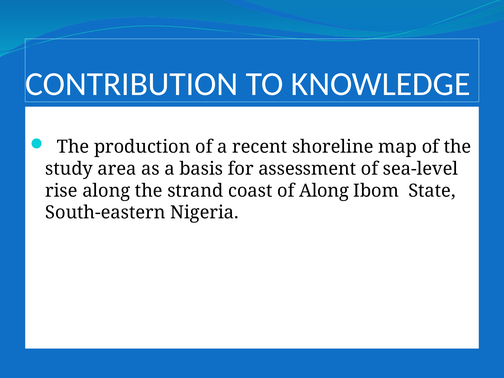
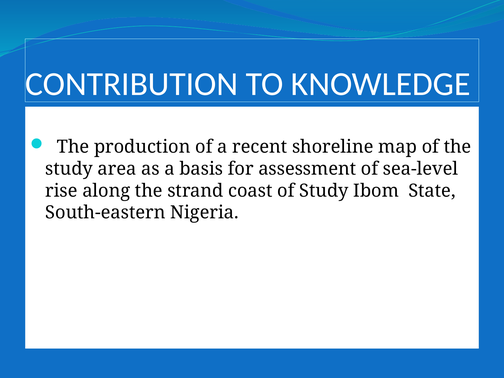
of Along: Along -> Study
